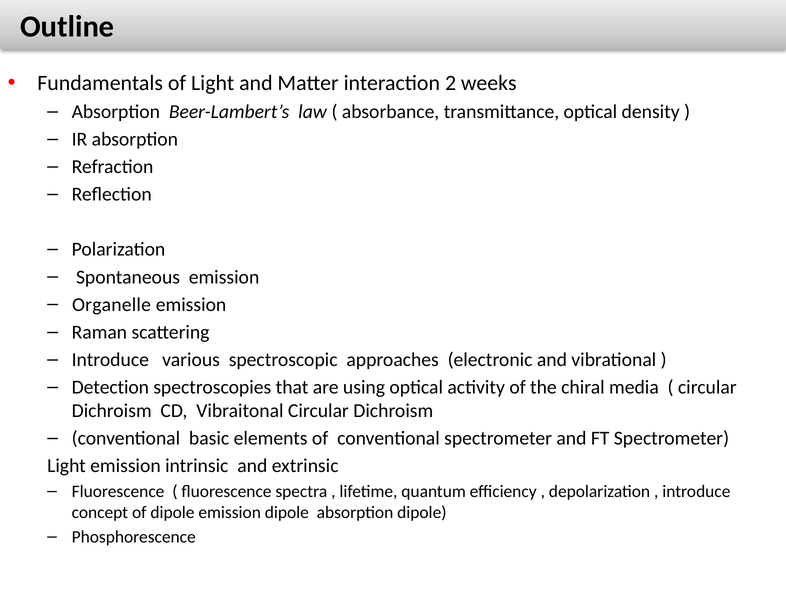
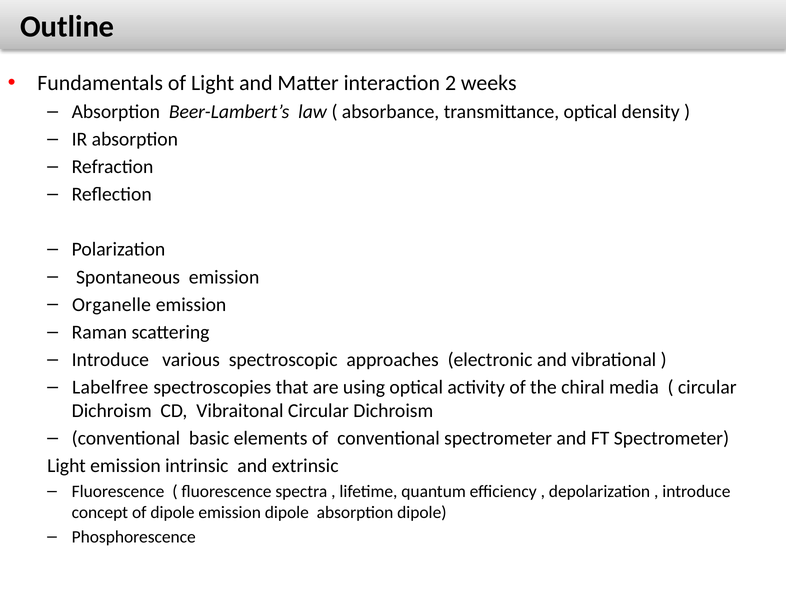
Detection: Detection -> Labelfree
